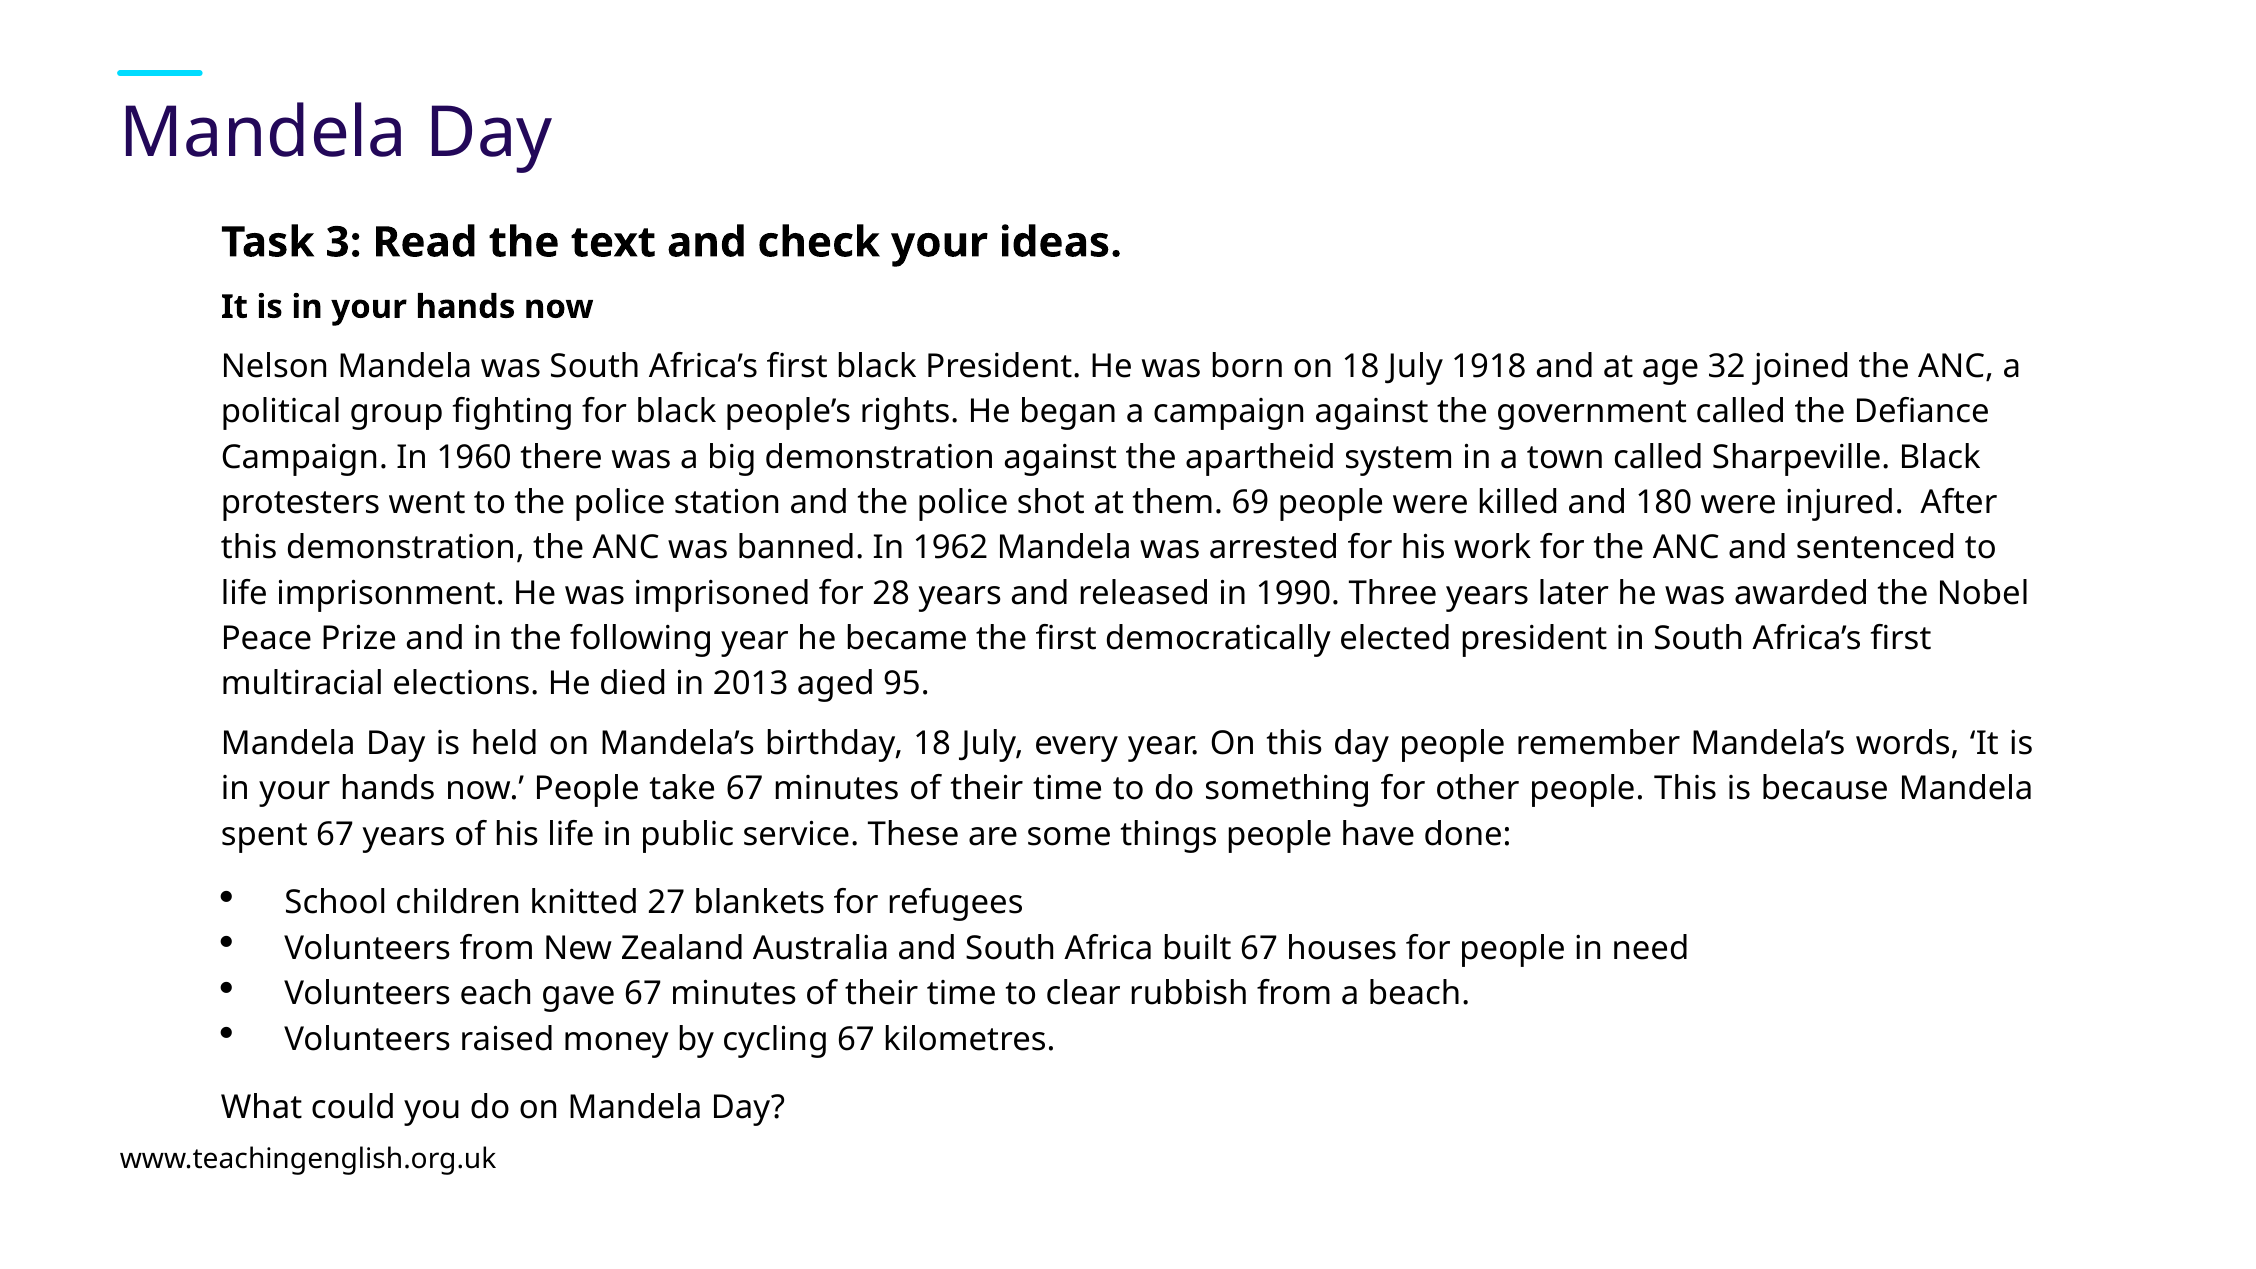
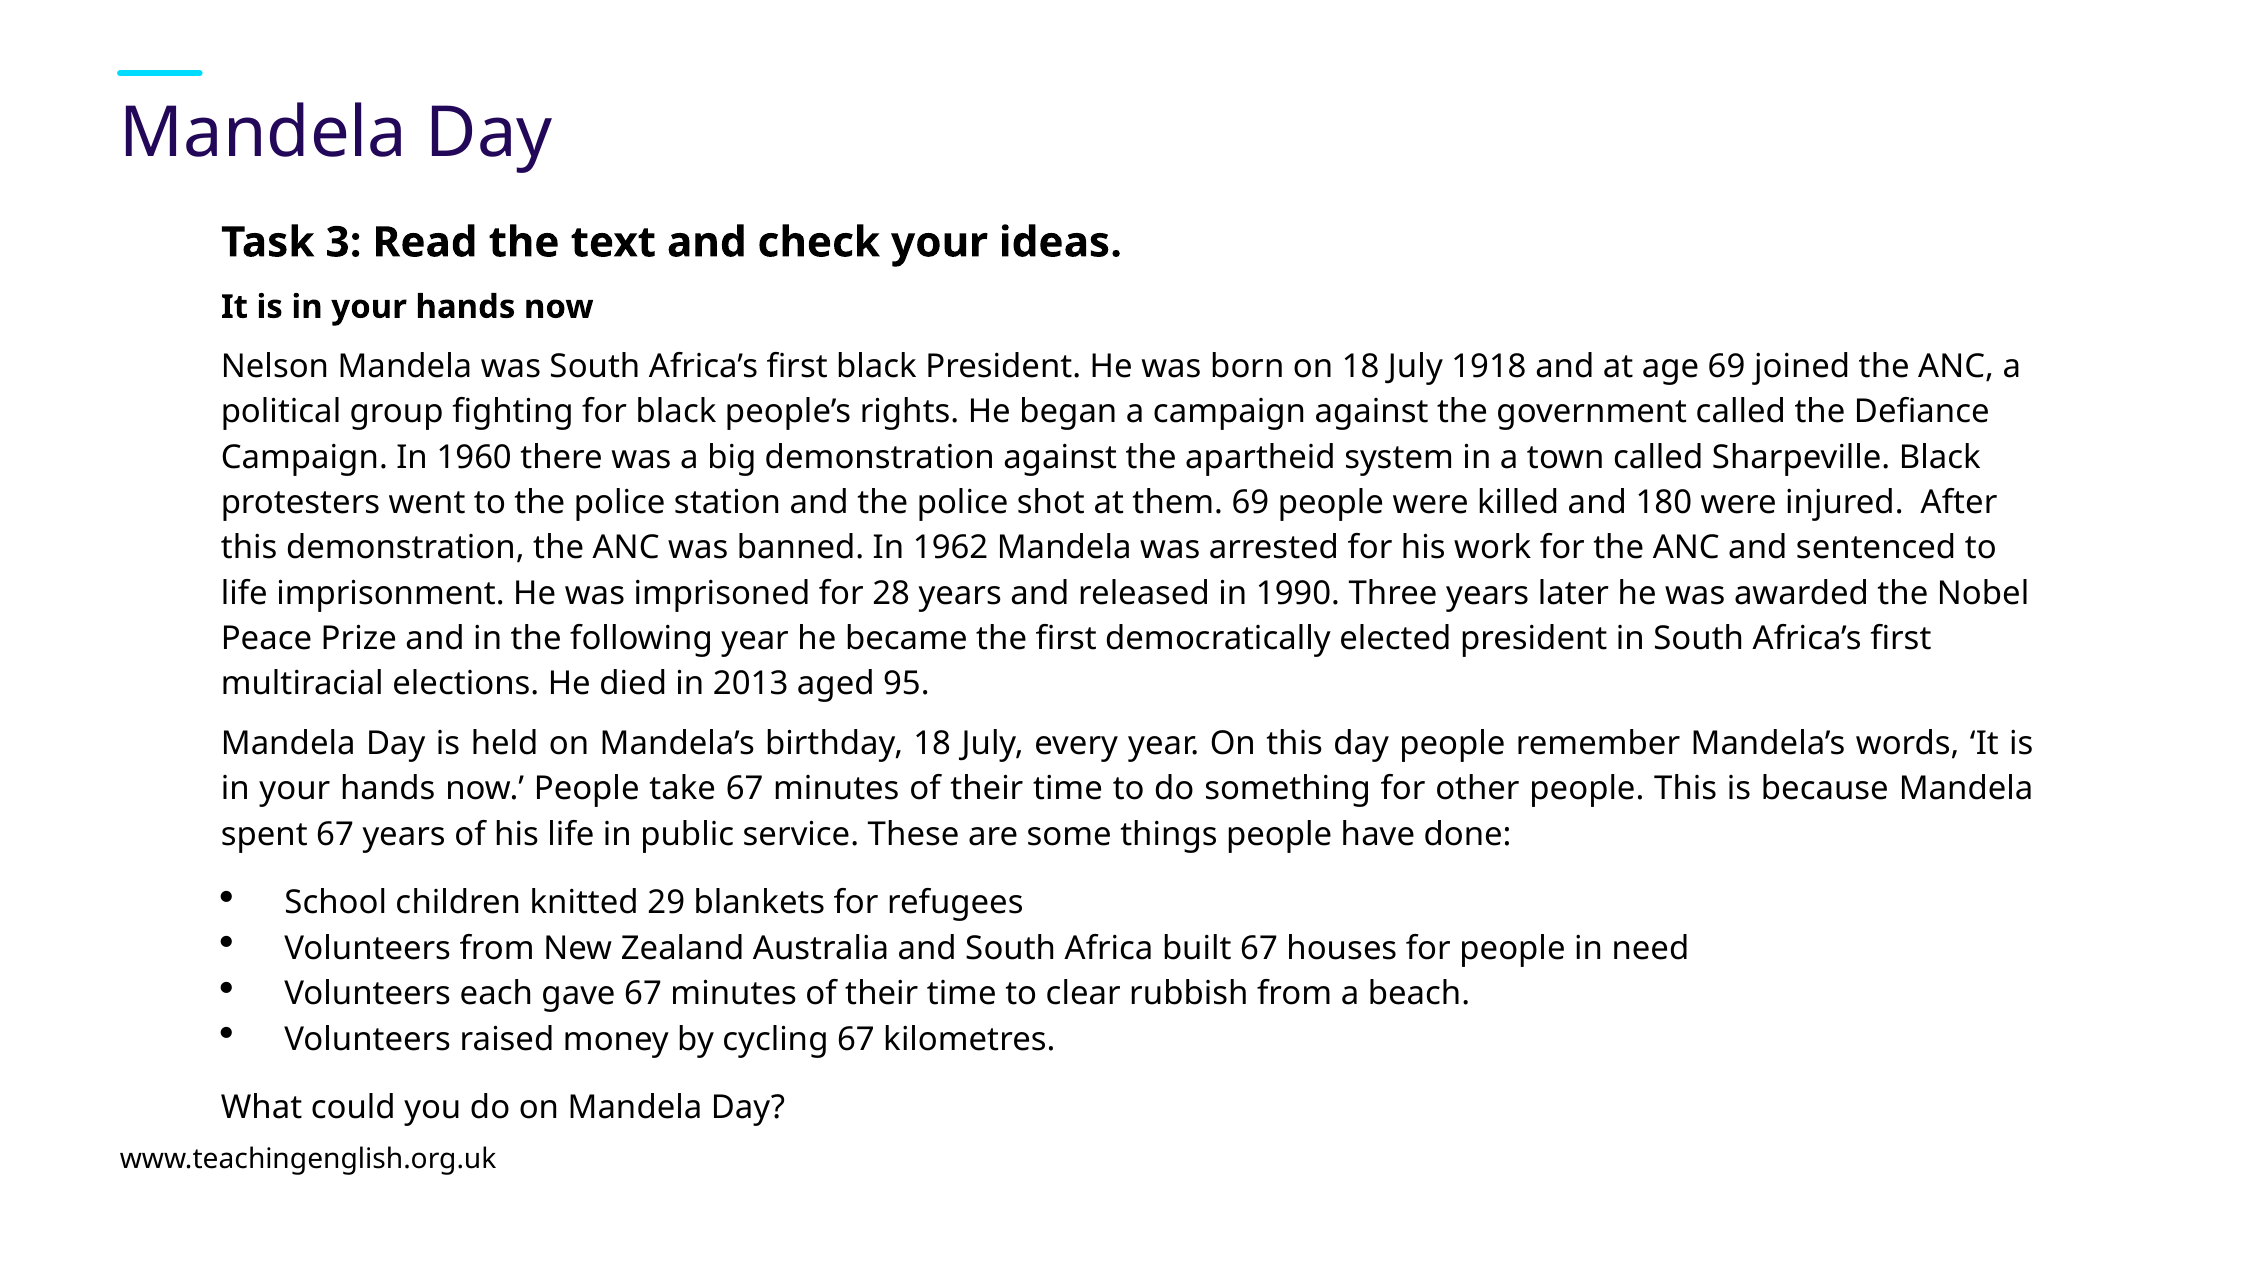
age 32: 32 -> 69
27: 27 -> 29
